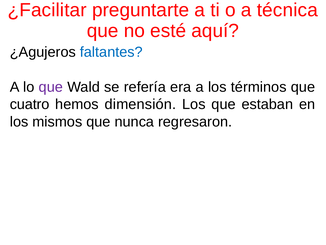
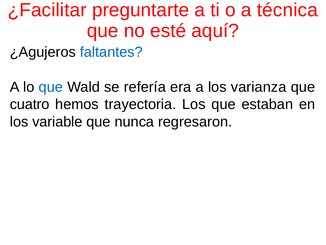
que at (51, 87) colour: purple -> blue
términos: términos -> varianza
dimensión: dimensión -> trayectoria
mismos: mismos -> variable
